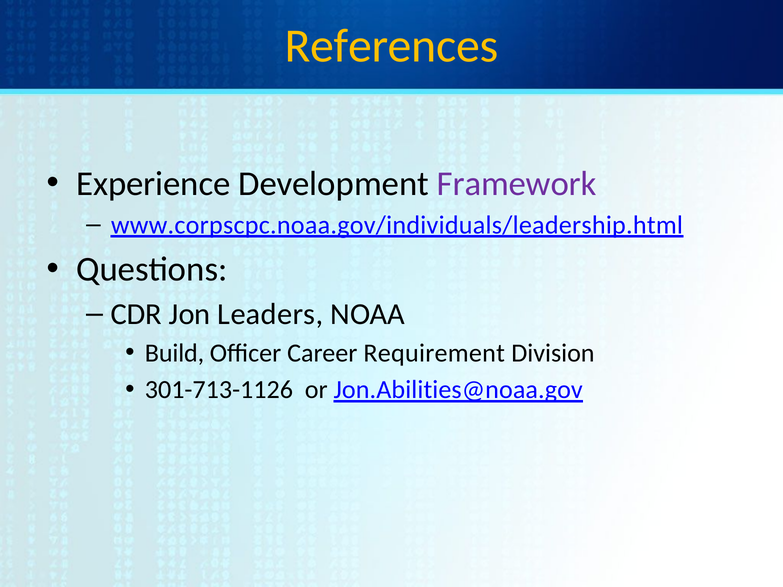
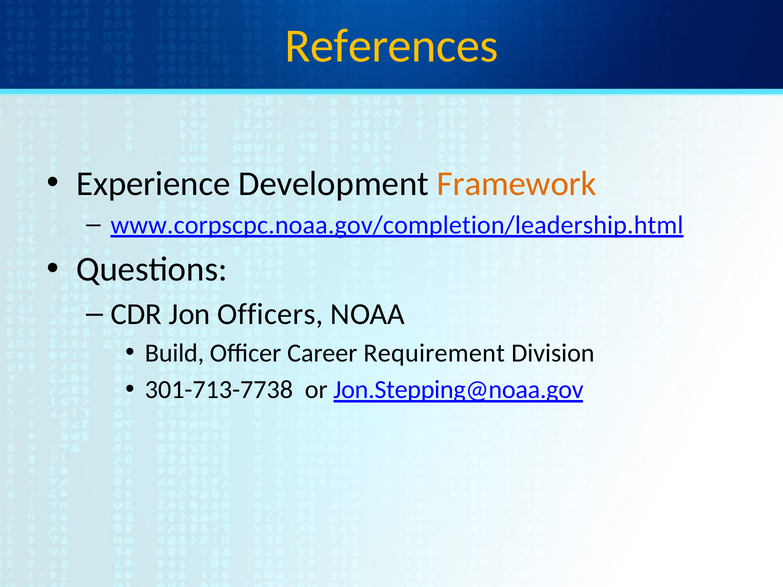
Framework colour: purple -> orange
www.corpscpc.noaa.gov/individuals/leadership.html: www.corpscpc.noaa.gov/individuals/leadership.html -> www.corpscpc.noaa.gov/completion/leadership.html
Leaders: Leaders -> Officers
301-713-1126: 301-713-1126 -> 301-713-7738
Jon.Abilities@noaa.gov: Jon.Abilities@noaa.gov -> Jon.Stepping@noaa.gov
